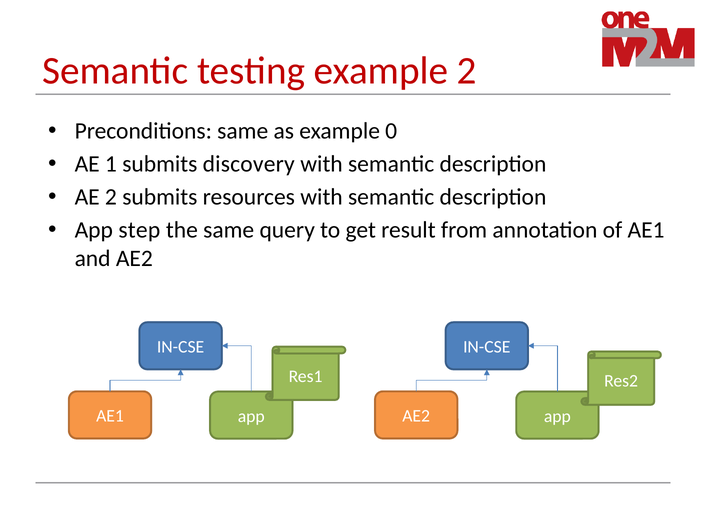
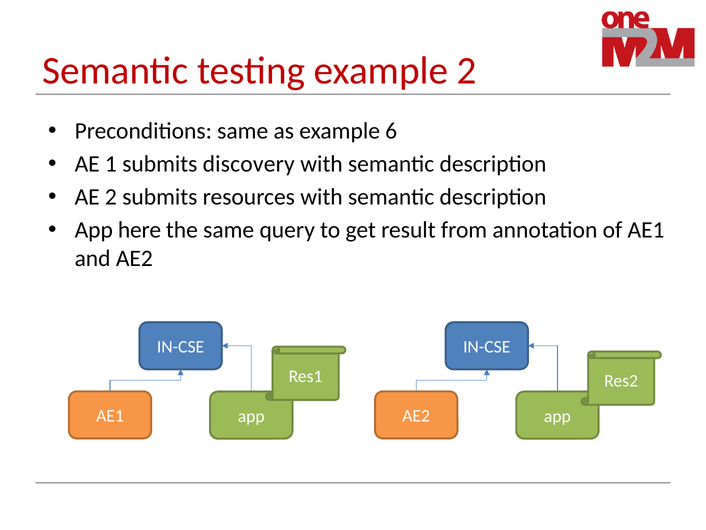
0: 0 -> 6
step: step -> here
